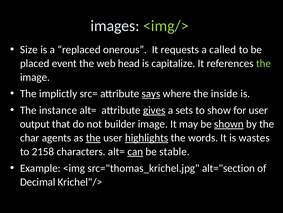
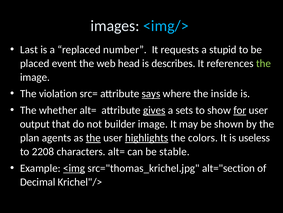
<img/> colour: light green -> light blue
Size: Size -> Last
onerous: onerous -> number
called: called -> stupid
capitalize: capitalize -> describes
implictly: implictly -> violation
instance: instance -> whether
for underline: none -> present
shown underline: present -> none
char: char -> plan
words: words -> colors
wastes: wastes -> useless
2158: 2158 -> 2208
can underline: present -> none
<img underline: none -> present
